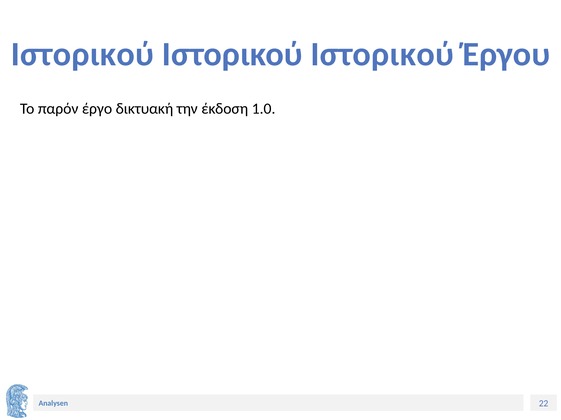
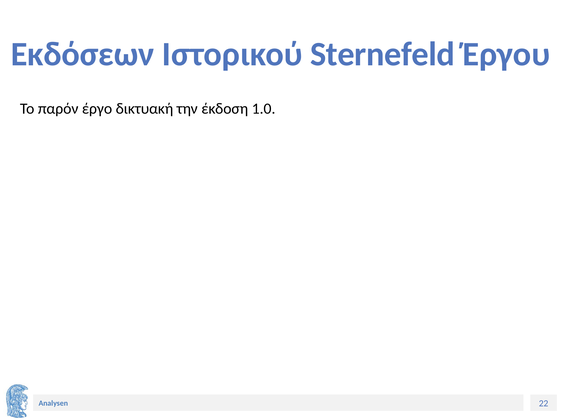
Ιστορικού at (82, 54): Ιστορικού -> Εκδόσεων
Ιστορικού at (382, 54): Ιστορικού -> Sternefeld
